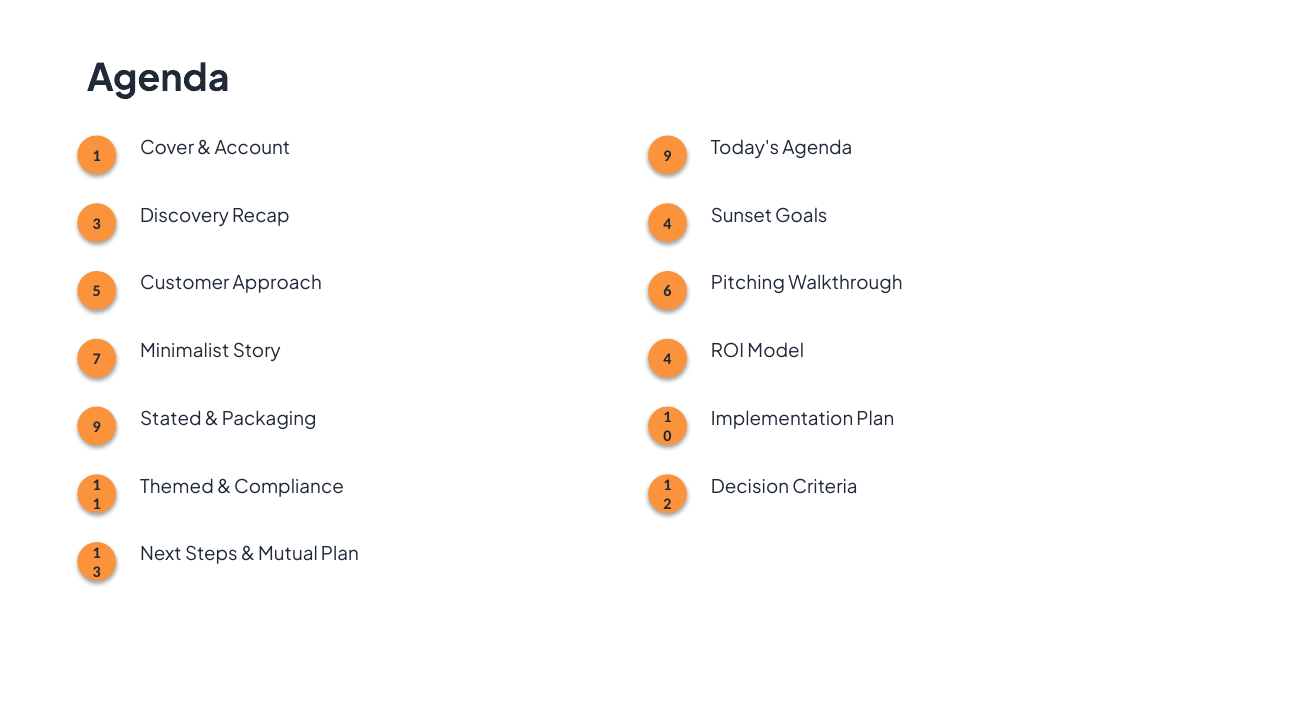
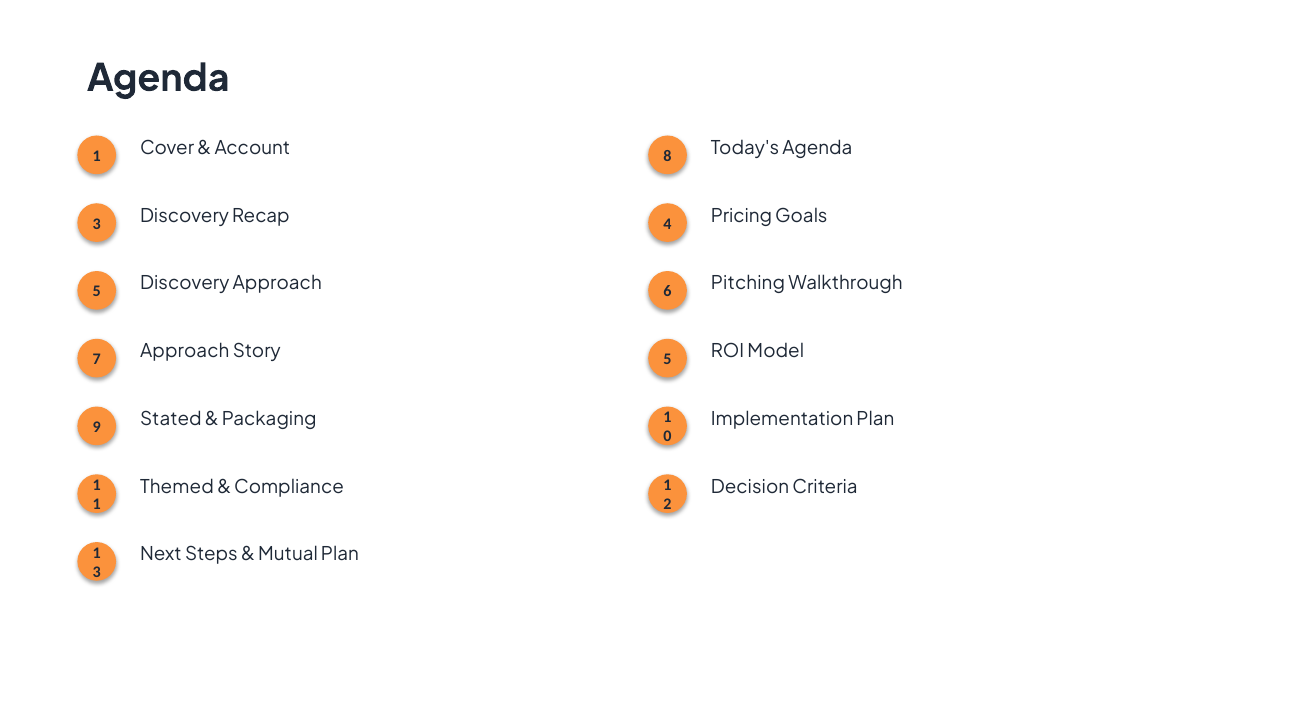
Account 9: 9 -> 8
Sunset: Sunset -> Pricing
5 Customer: Customer -> Discovery
7 Minimalist: Minimalist -> Approach
Story 4: 4 -> 5
